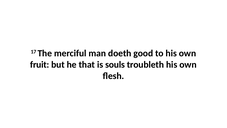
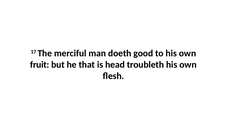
souls: souls -> head
